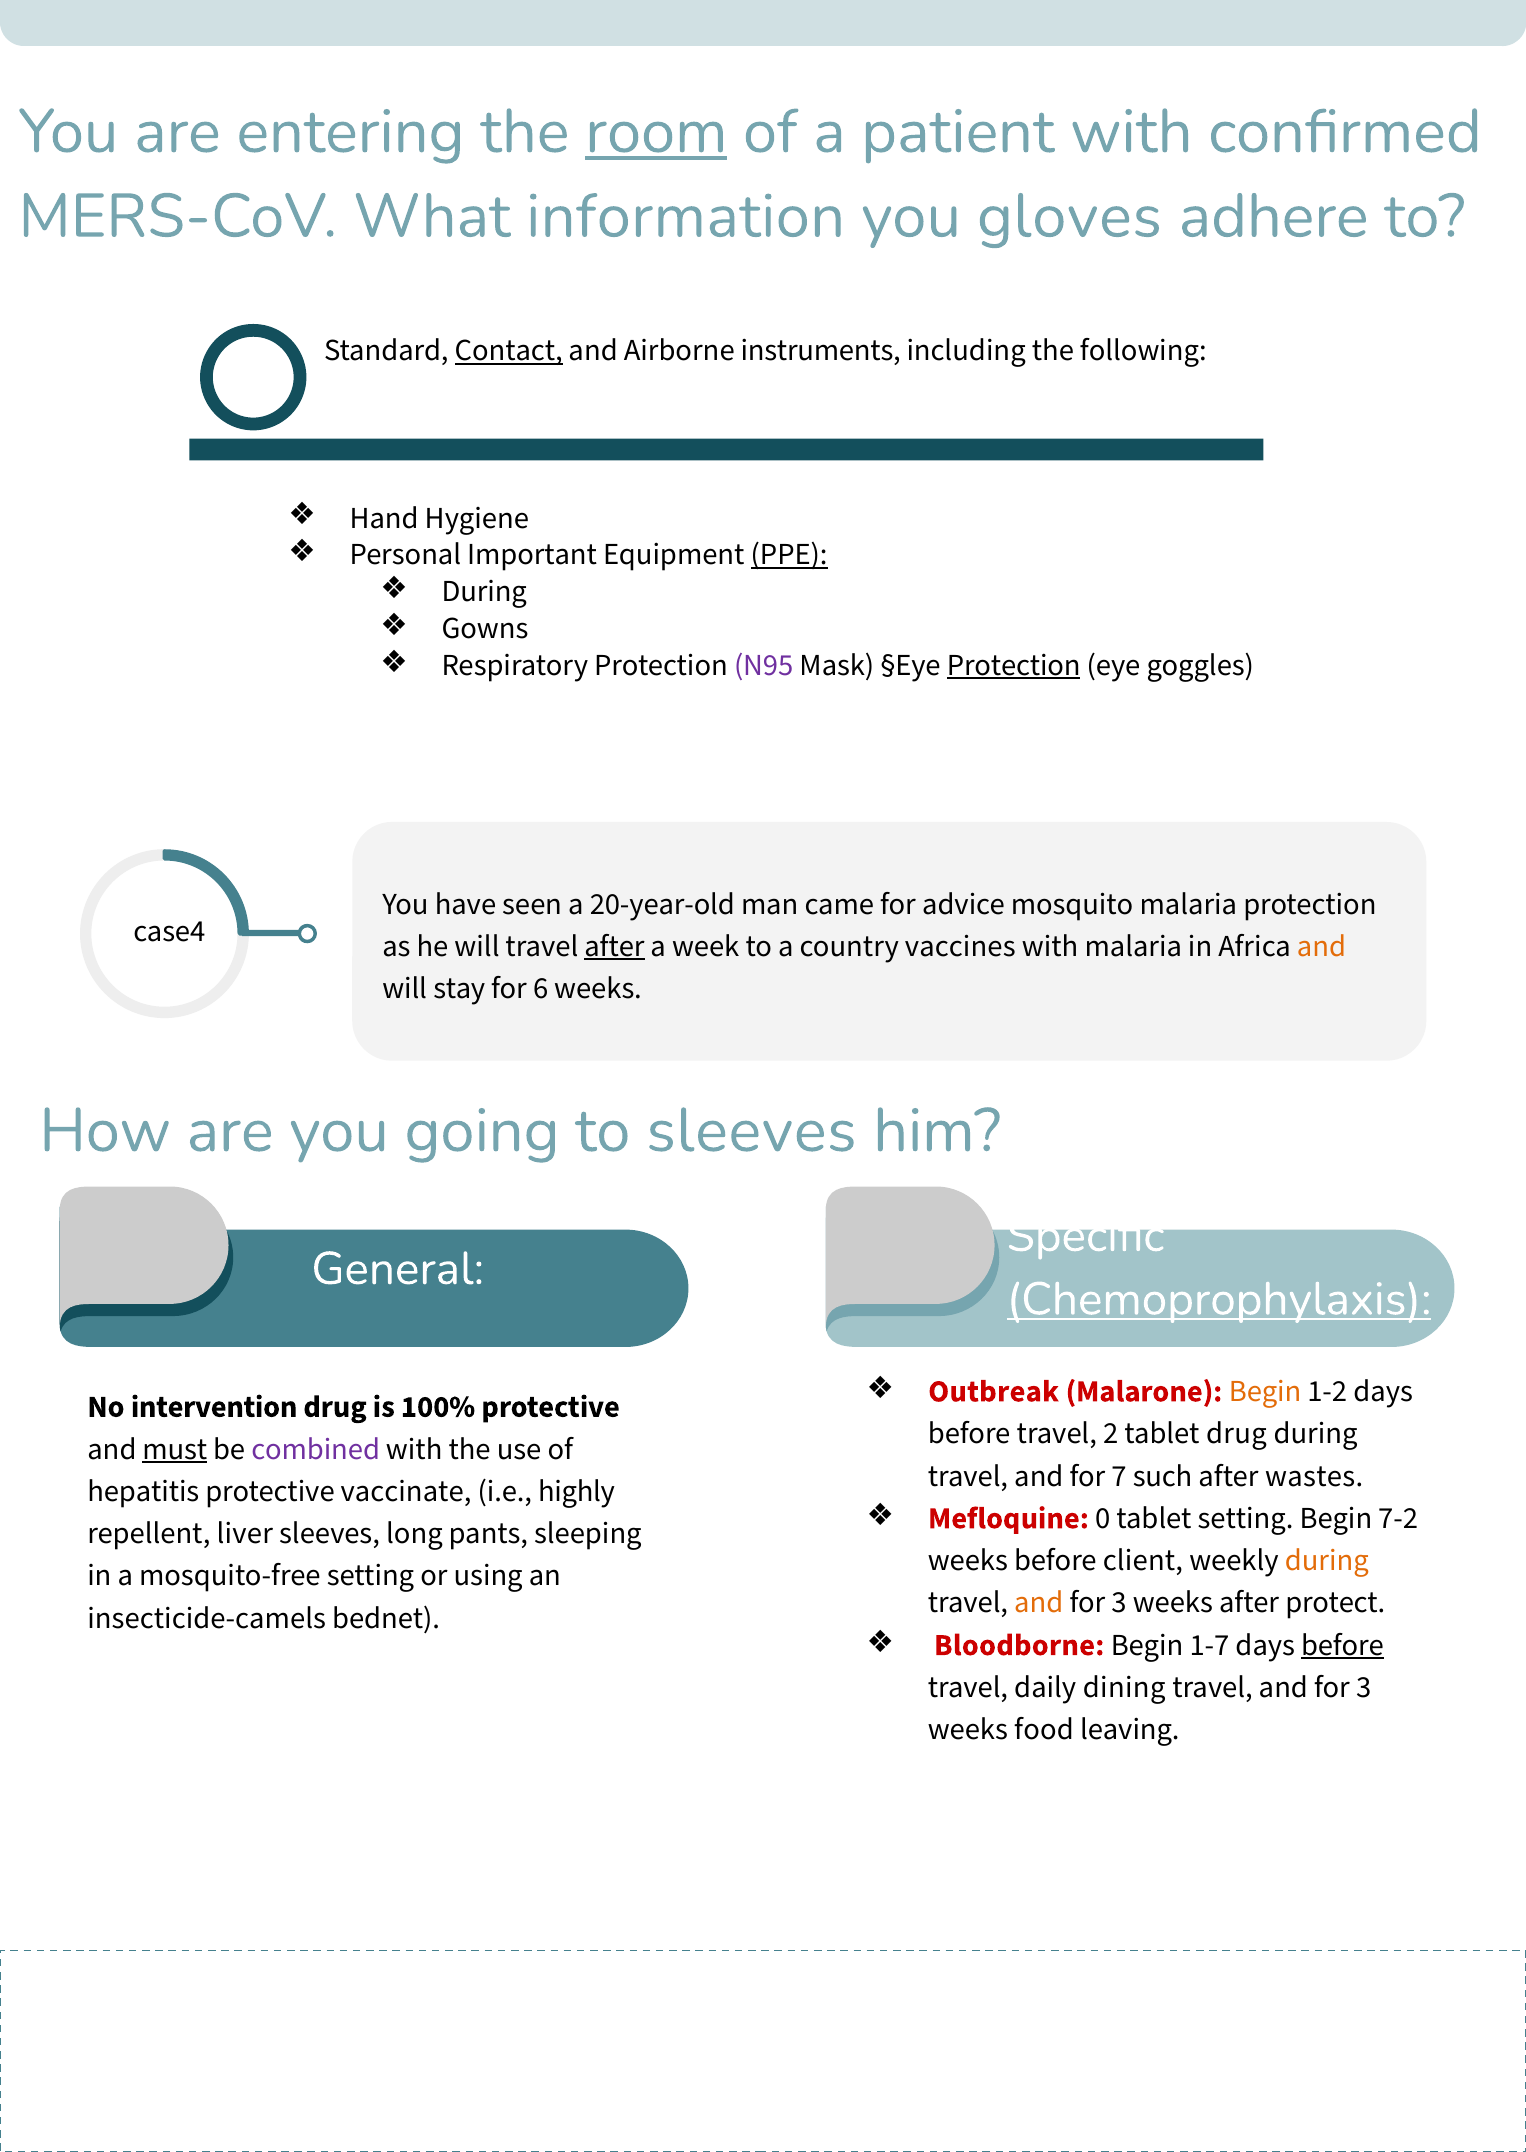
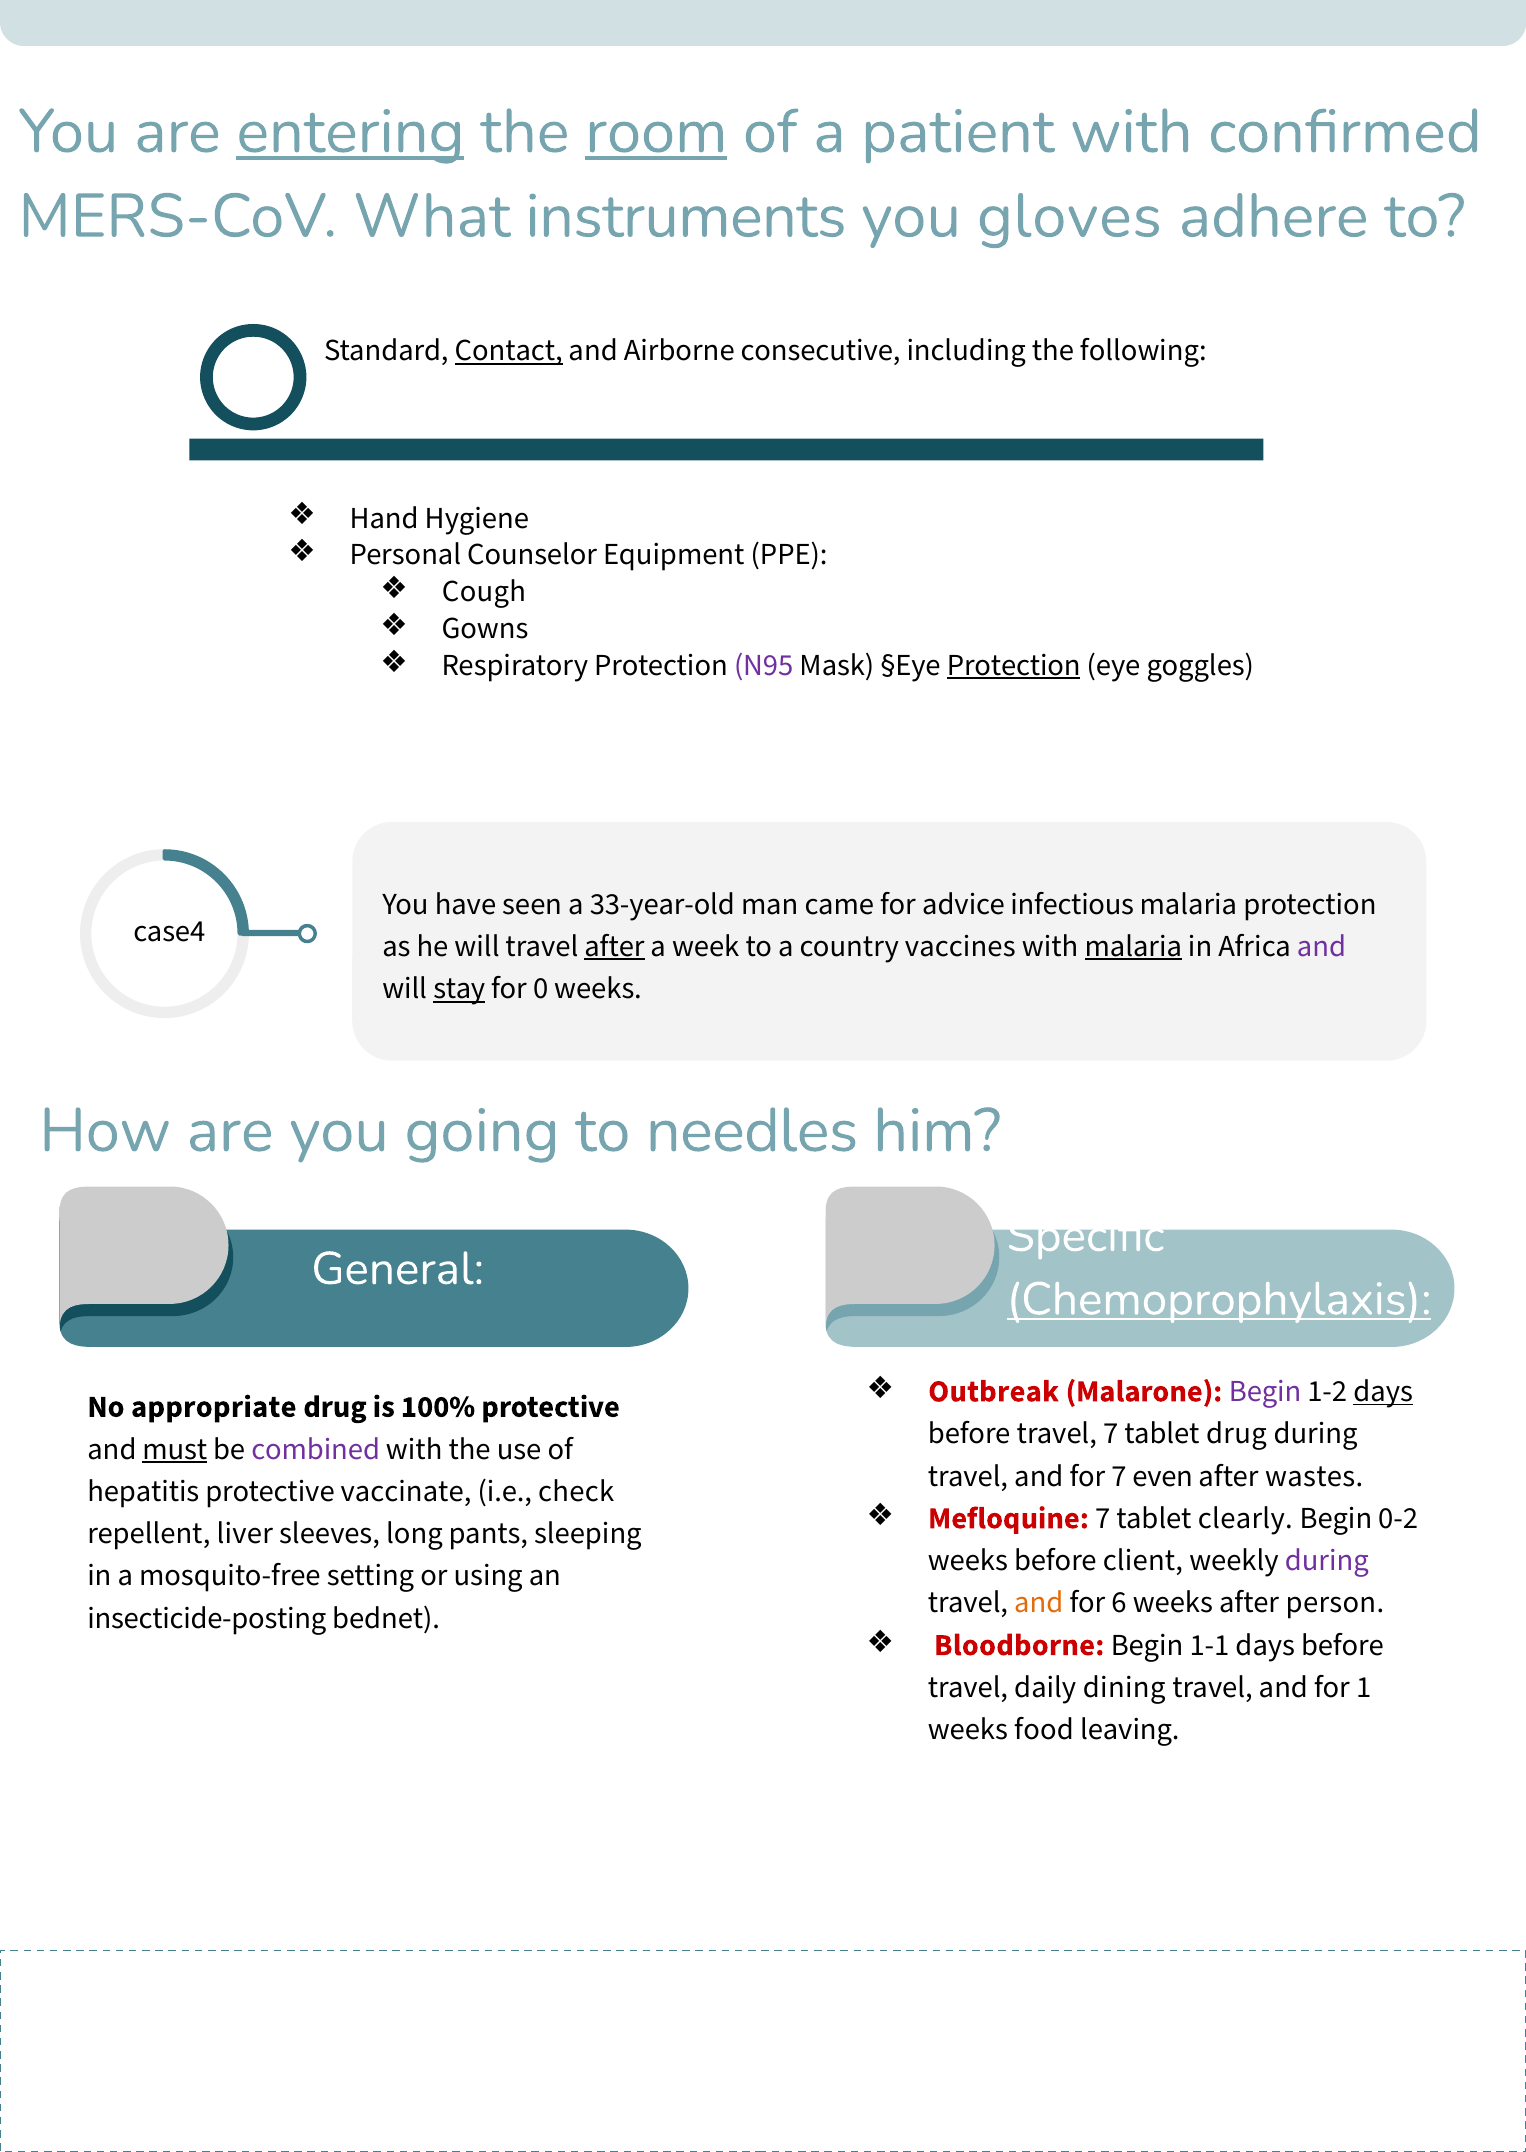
entering underline: none -> present
information: information -> instruments
instruments: instruments -> consecutive
Important: Important -> Counselor
PPE underline: present -> none
During at (484, 591): During -> Cough
20-year-old: 20-year-old -> 33-year-old
mosquito: mosquito -> infectious
malaria at (1133, 946) underline: none -> present
and at (1322, 946) colour: orange -> purple
stay underline: none -> present
6: 6 -> 0
to sleeves: sleeves -> needles
Begin at (1265, 1391) colour: orange -> purple
days at (1383, 1391) underline: none -> present
intervention: intervention -> appropriate
travel 2: 2 -> 7
such: such -> even
highly: highly -> check
Mefloquine 0: 0 -> 7
tablet setting: setting -> clearly
7-2: 7-2 -> 0-2
during at (1327, 1560) colour: orange -> purple
3 at (1119, 1602): 3 -> 6
protect: protect -> person
insecticide-camels: insecticide-camels -> insecticide-posting
1-7: 1-7 -> 1-1
before at (1342, 1644) underline: present -> none
3 at (1364, 1687): 3 -> 1
